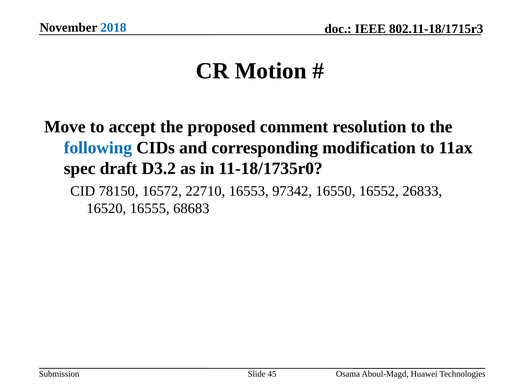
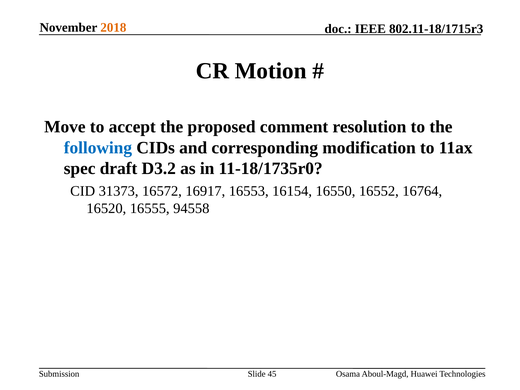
2018 colour: blue -> orange
78150: 78150 -> 31373
22710: 22710 -> 16917
97342: 97342 -> 16154
26833: 26833 -> 16764
68683: 68683 -> 94558
